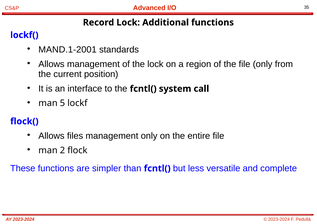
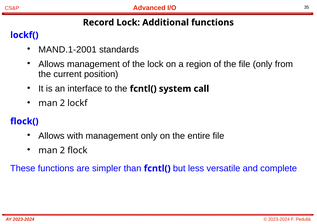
5 at (62, 103): 5 -> 2
files: files -> with
